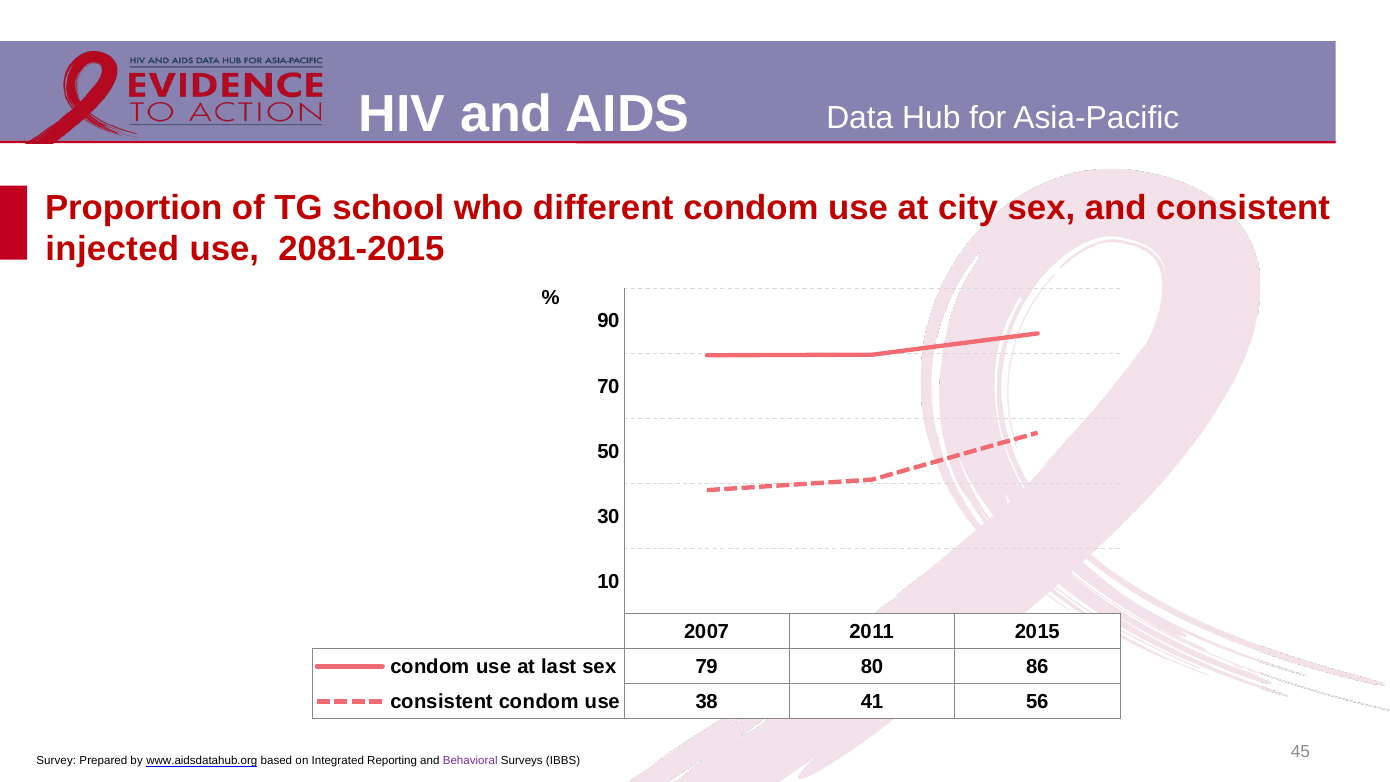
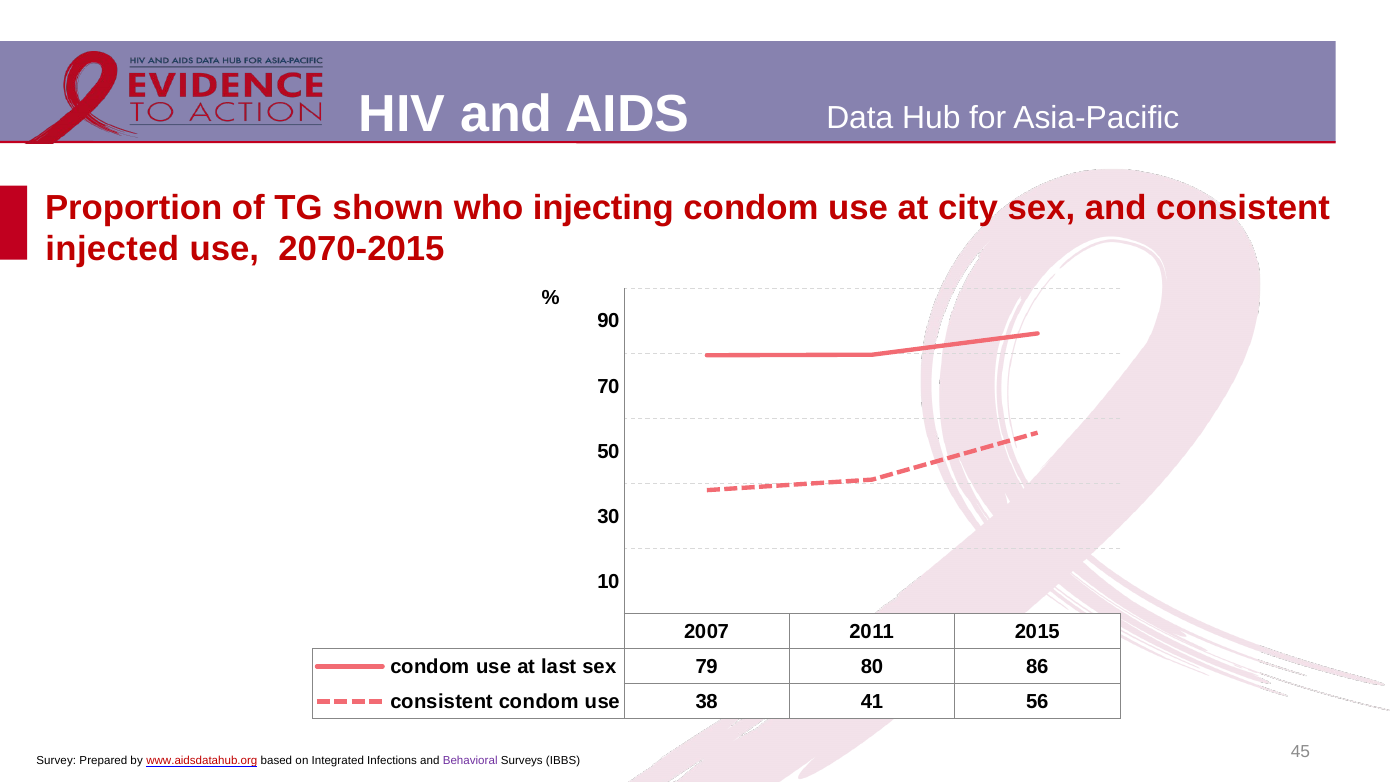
school: school -> shown
different: different -> injecting
2081-2015: 2081-2015 -> 2070-2015
www.aidsdatahub.org colour: black -> red
Reporting: Reporting -> Infections
